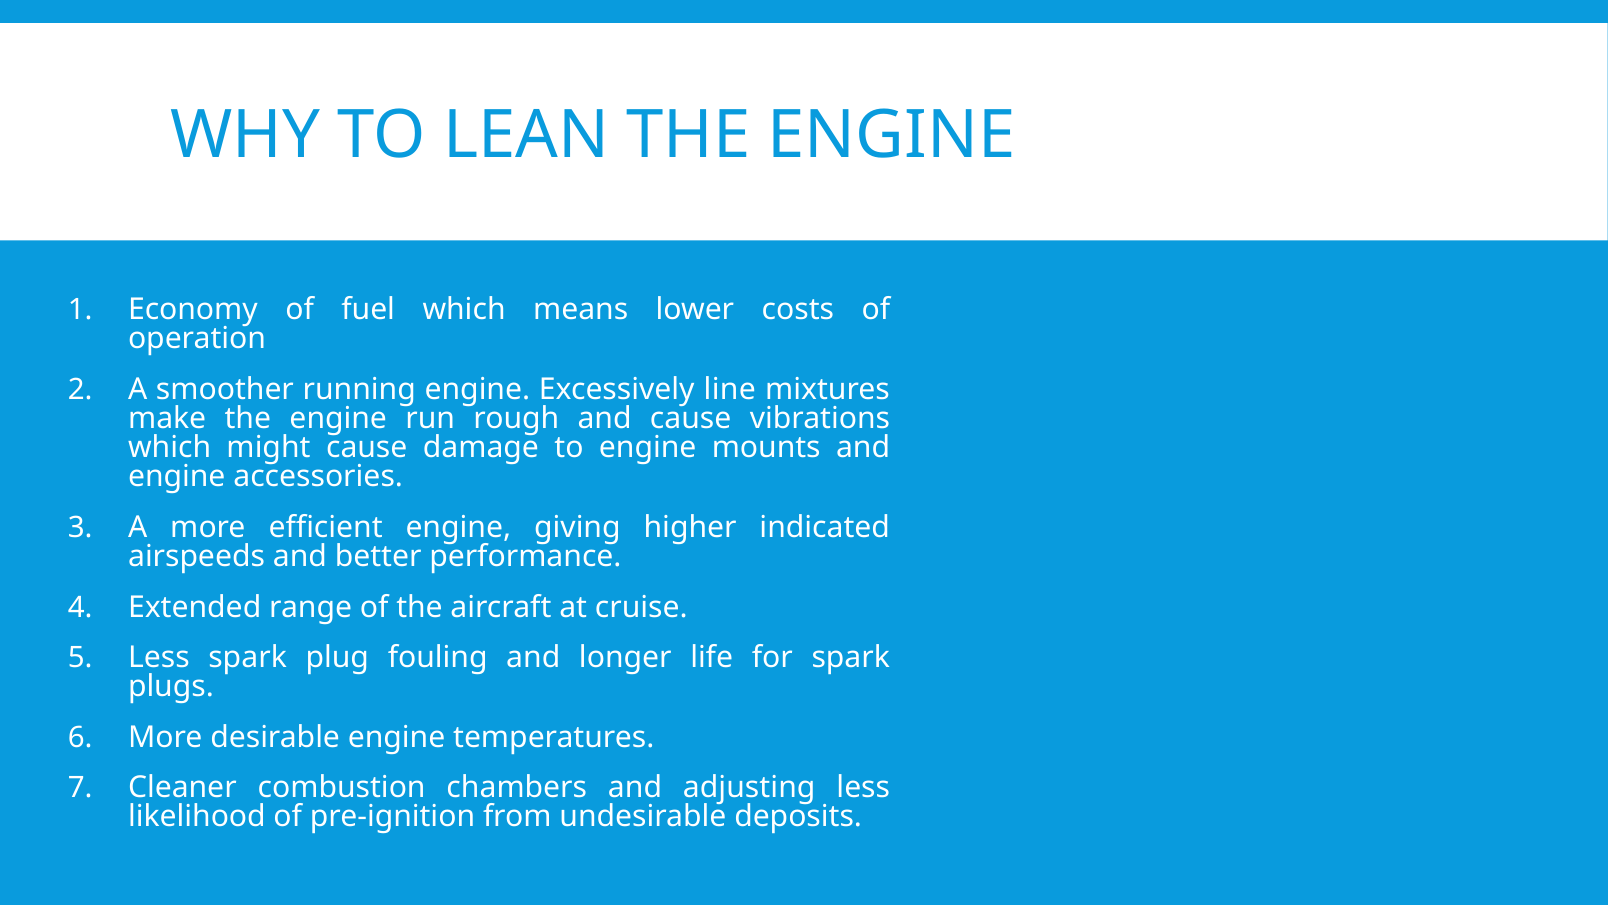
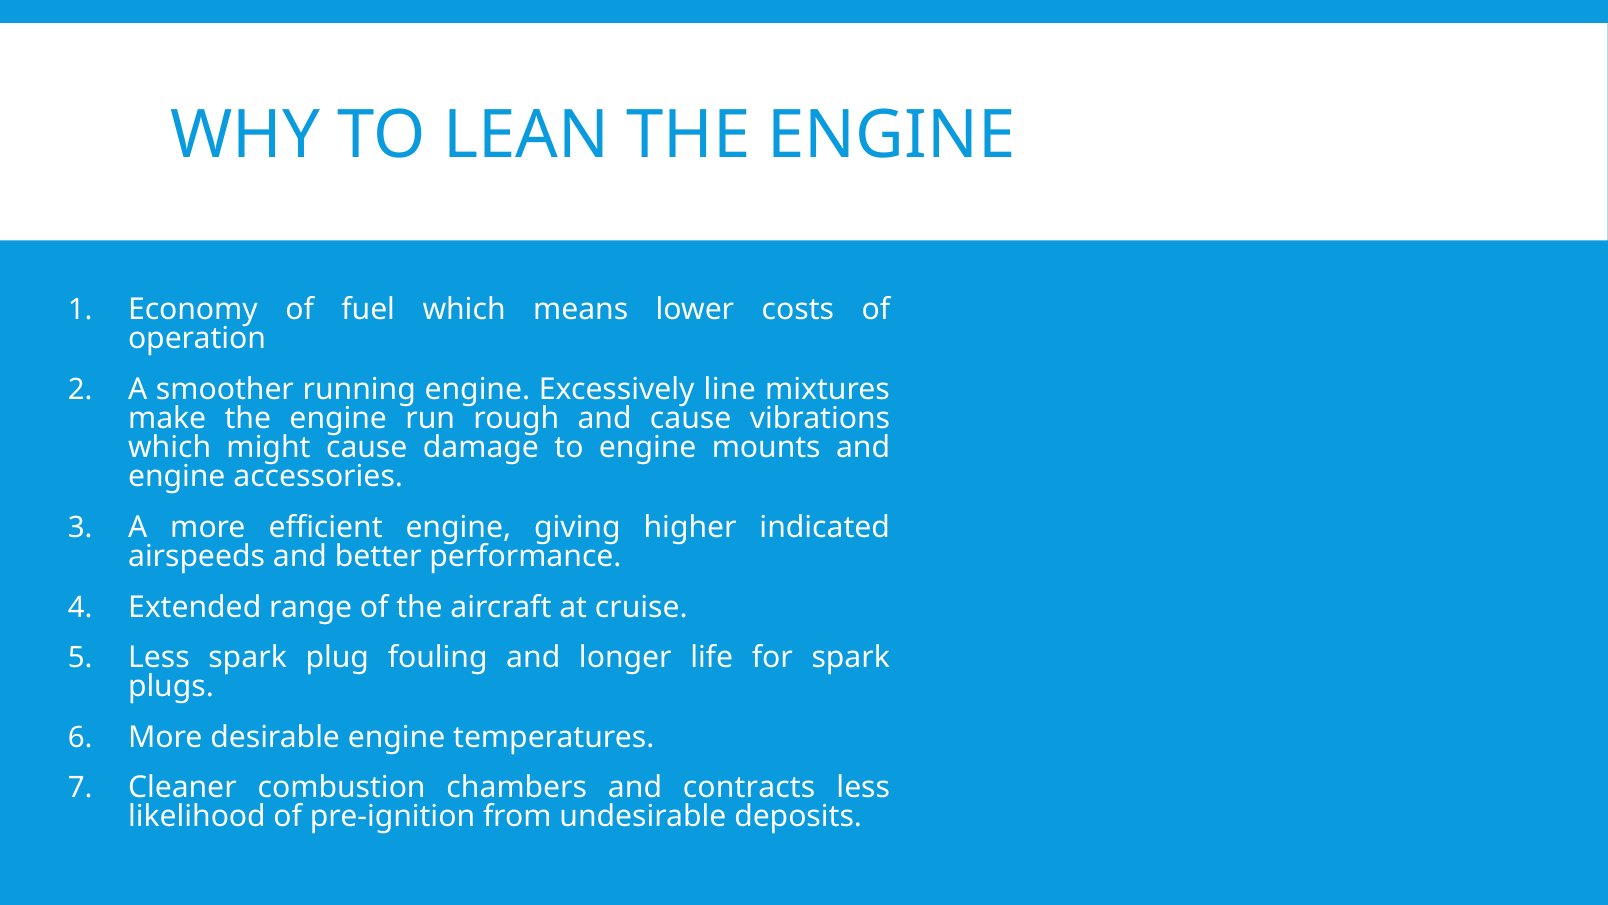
adjusting: adjusting -> contracts
